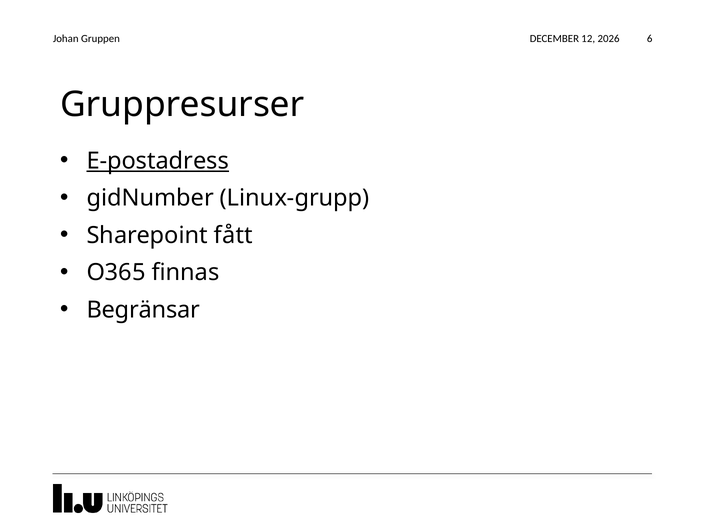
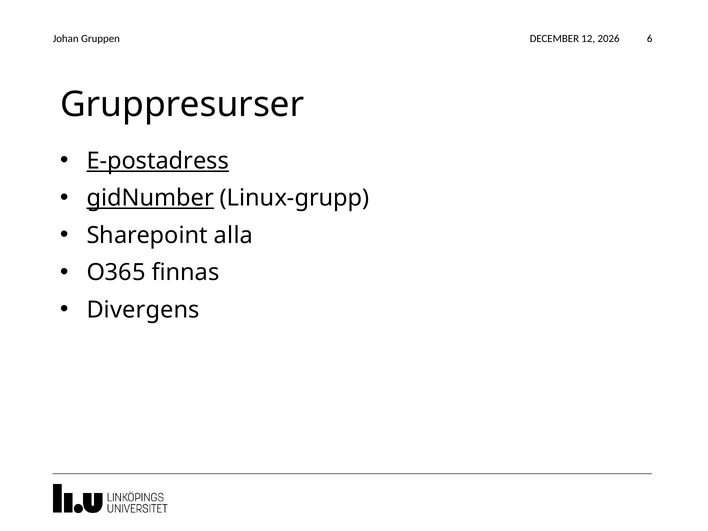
gidNumber underline: none -> present
fått: fått -> alla
Begränsar: Begränsar -> Divergens
